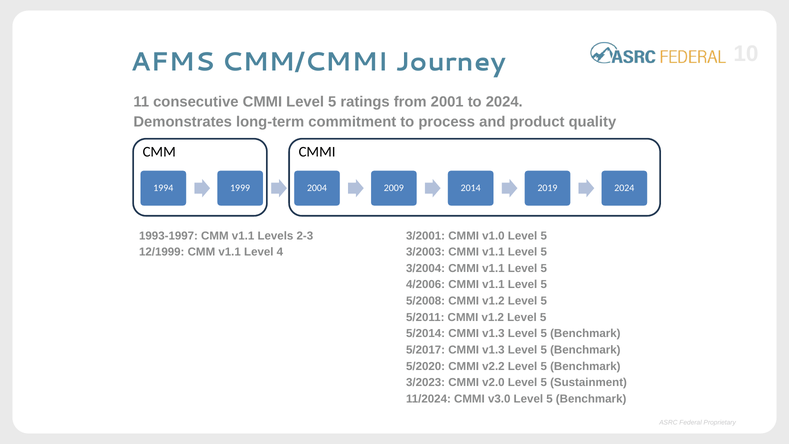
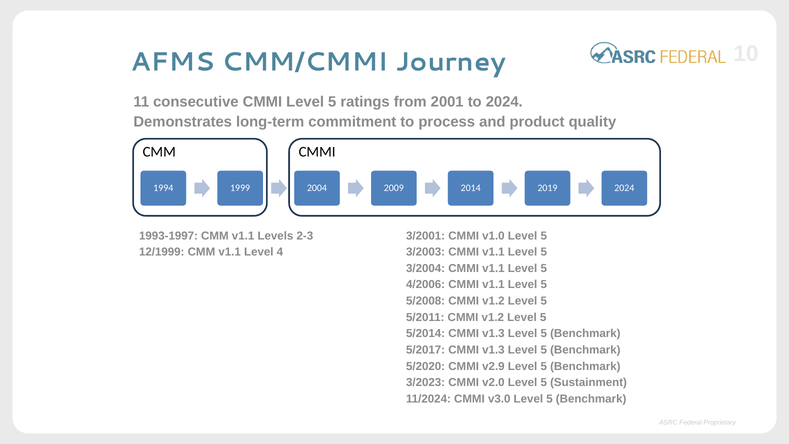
v2.2: v2.2 -> v2.9
